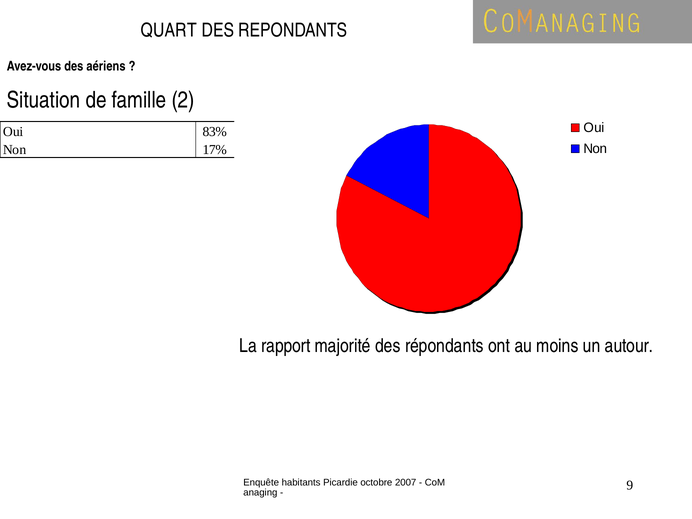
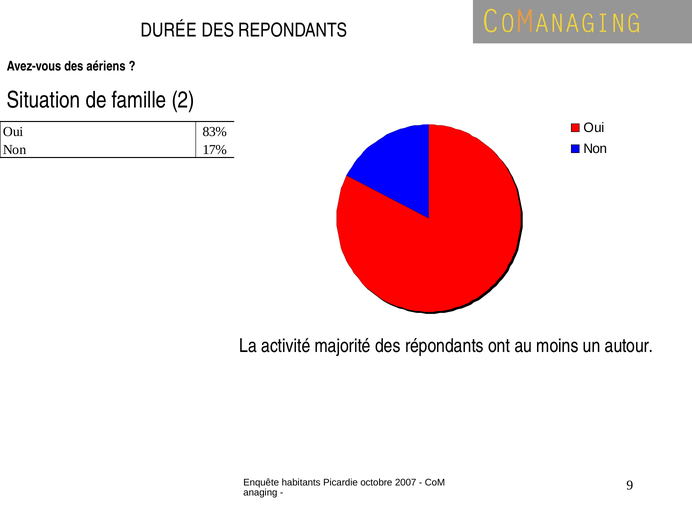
QUART: QUART -> DURÉE
rapport: rapport -> activité
